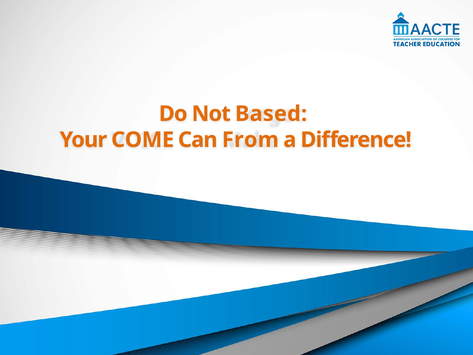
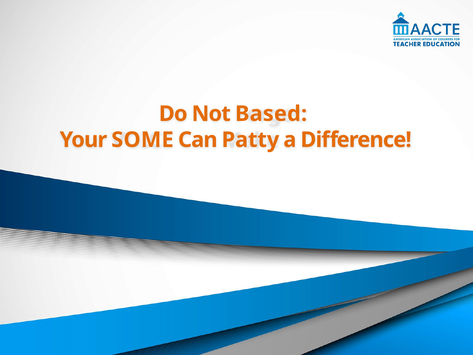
COME: COME -> SOME
From: From -> Patty
